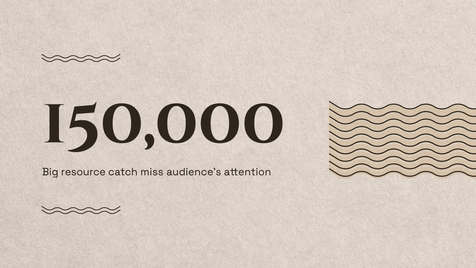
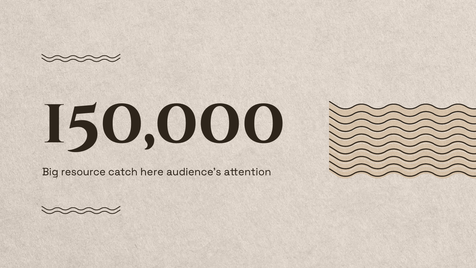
miss: miss -> here
